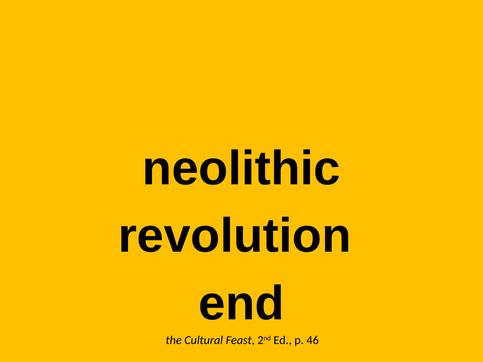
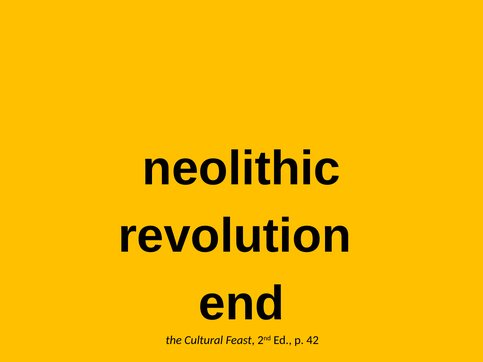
46: 46 -> 42
